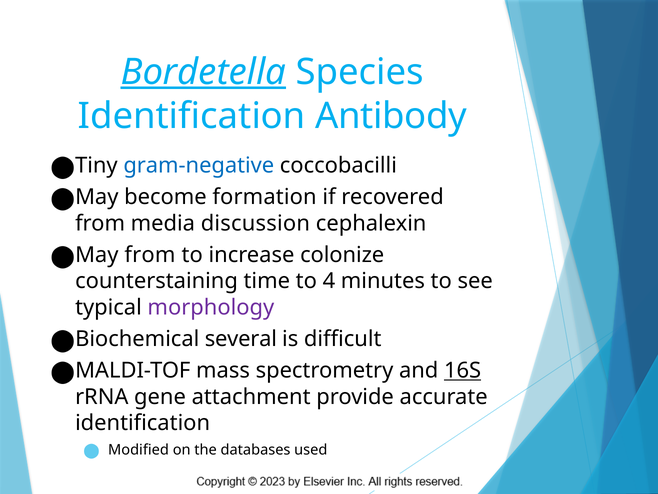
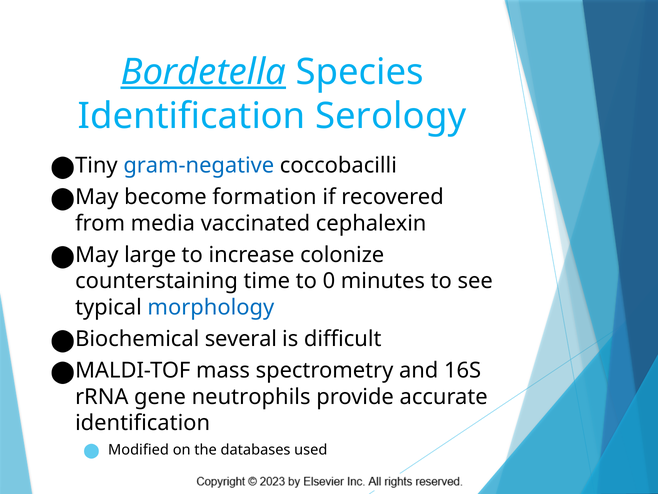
Antibody: Antibody -> Serology
discussion: discussion -> vaccinated
May from: from -> large
4: 4 -> 0
morphology colour: purple -> blue
16S underline: present -> none
attachment: attachment -> neutrophils
